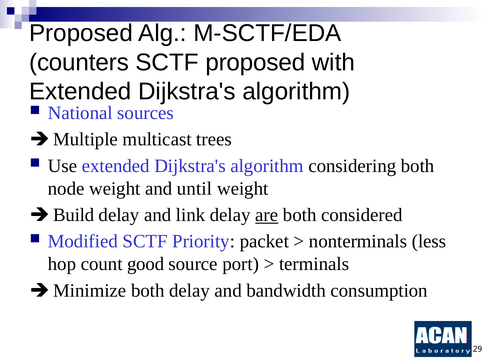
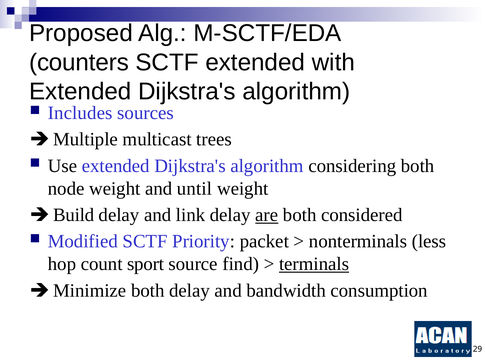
SCTF proposed: proposed -> extended
National: National -> Includes
good: good -> sport
port: port -> find
terminals underline: none -> present
